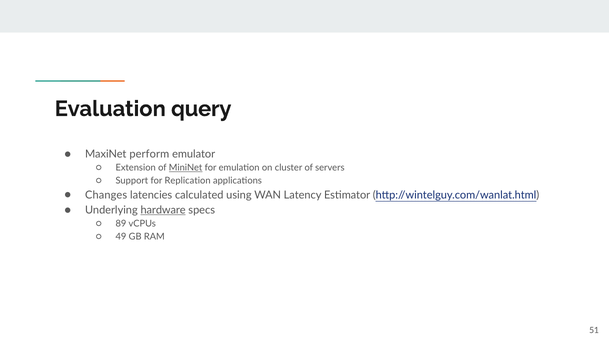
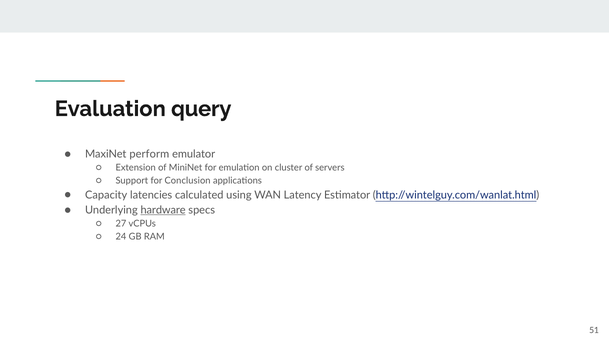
MiniNet underline: present -> none
Replication: Replication -> Conclusion
Changes: Changes -> Capacity
89: 89 -> 27
49: 49 -> 24
